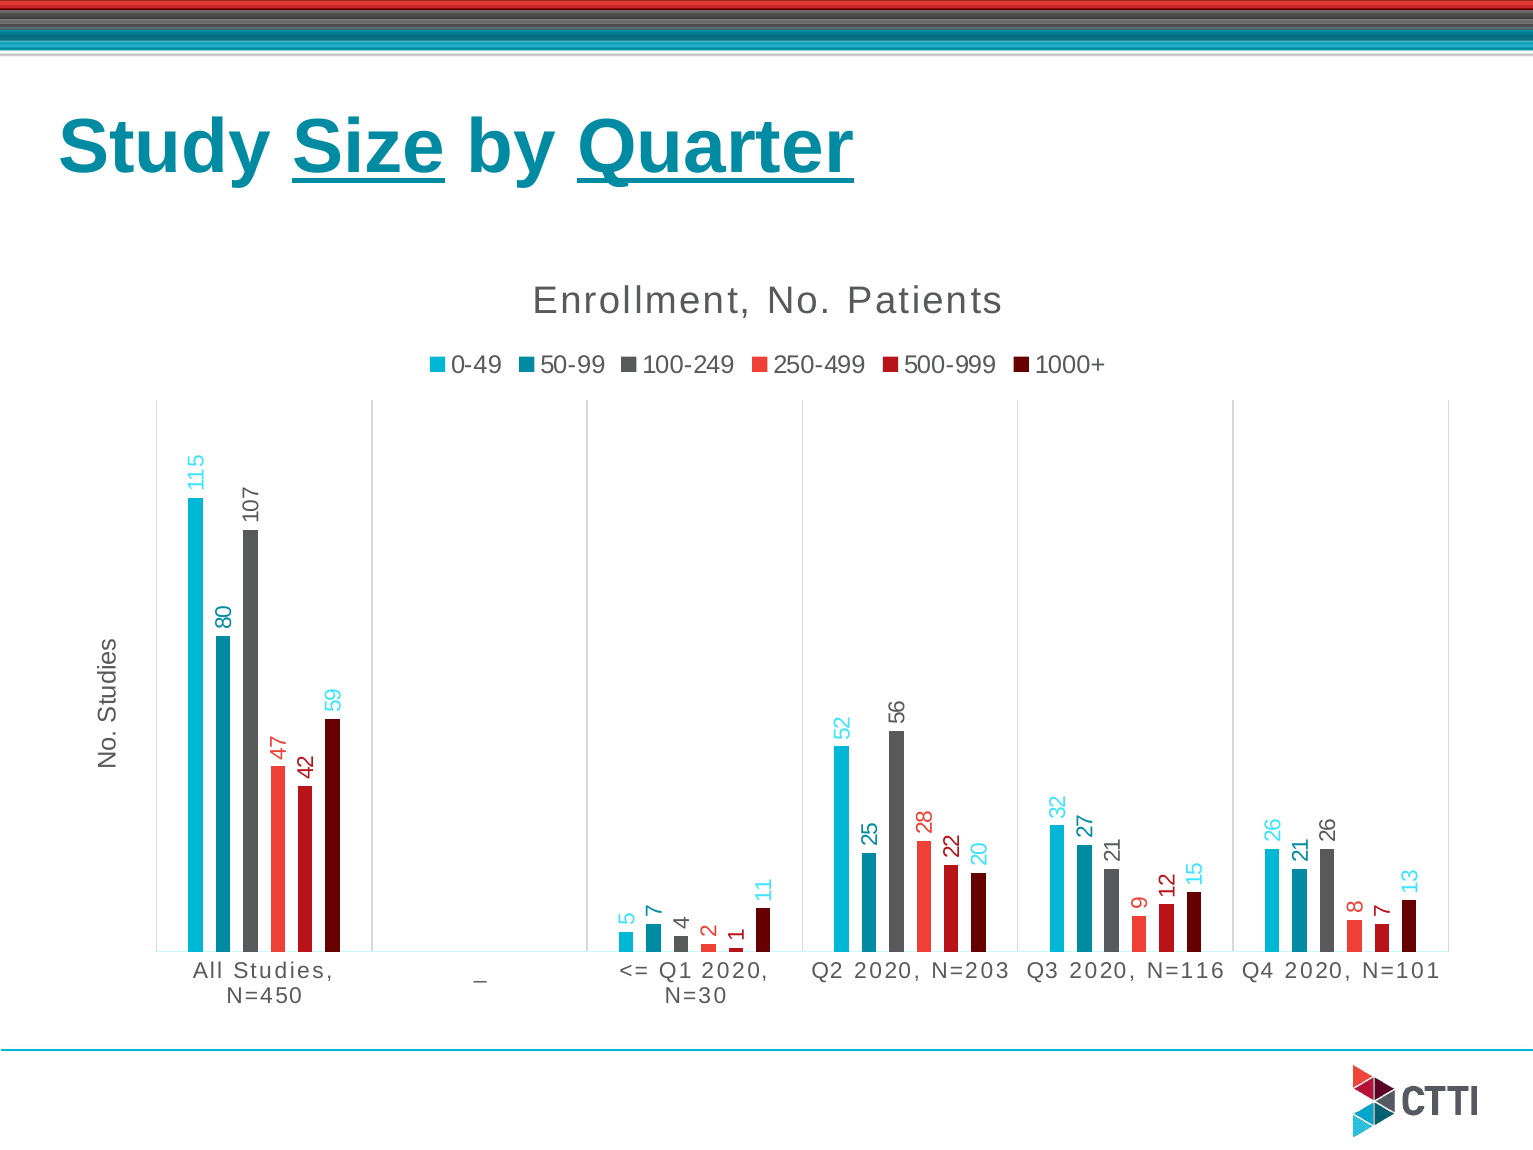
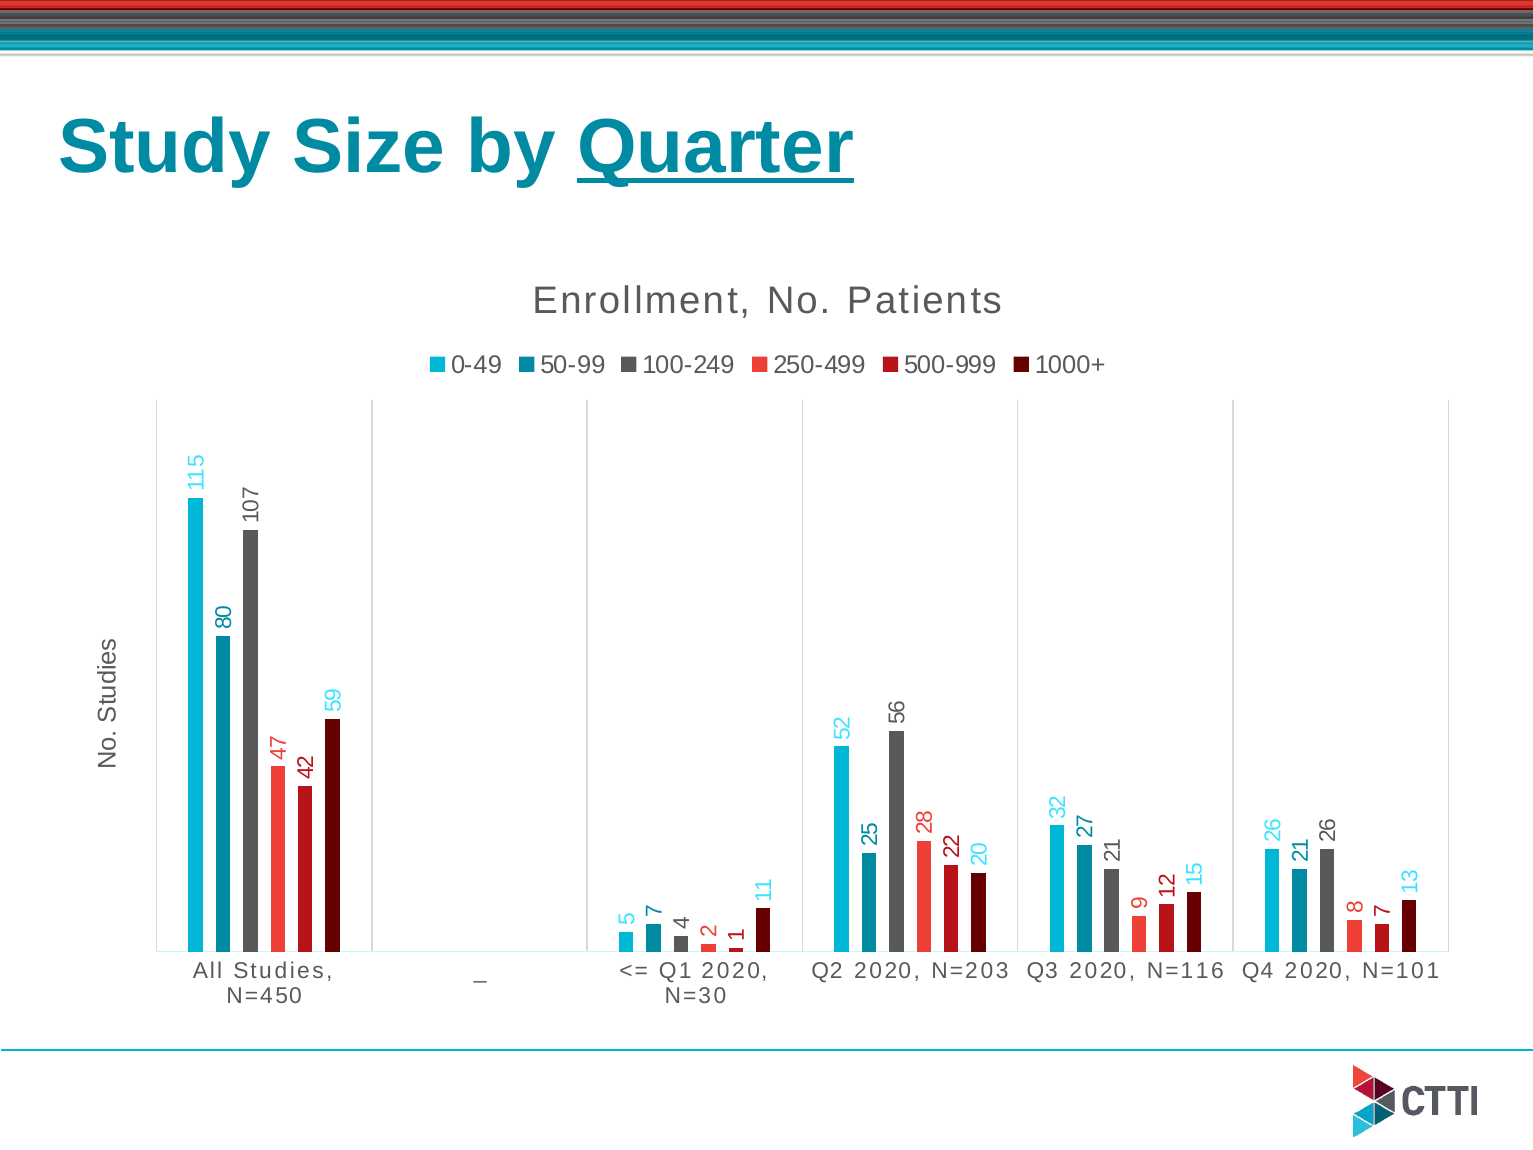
Size underline: present -> none
